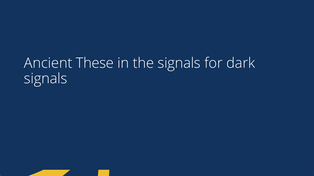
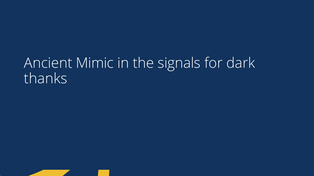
These: These -> Mimic
signals at (46, 79): signals -> thanks
